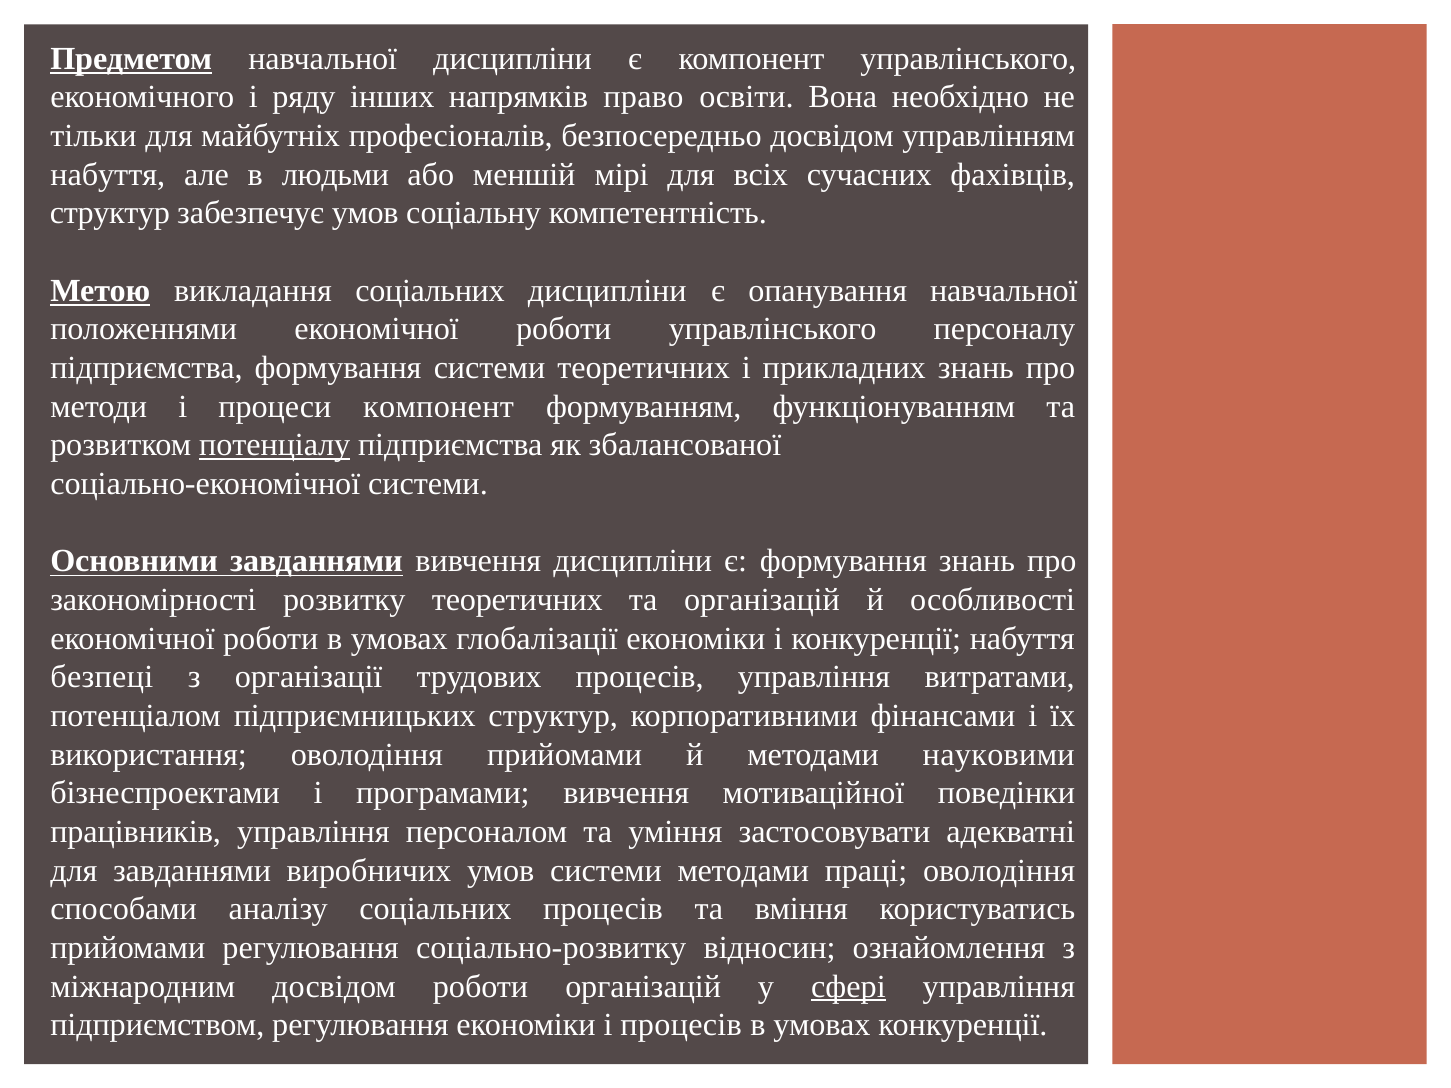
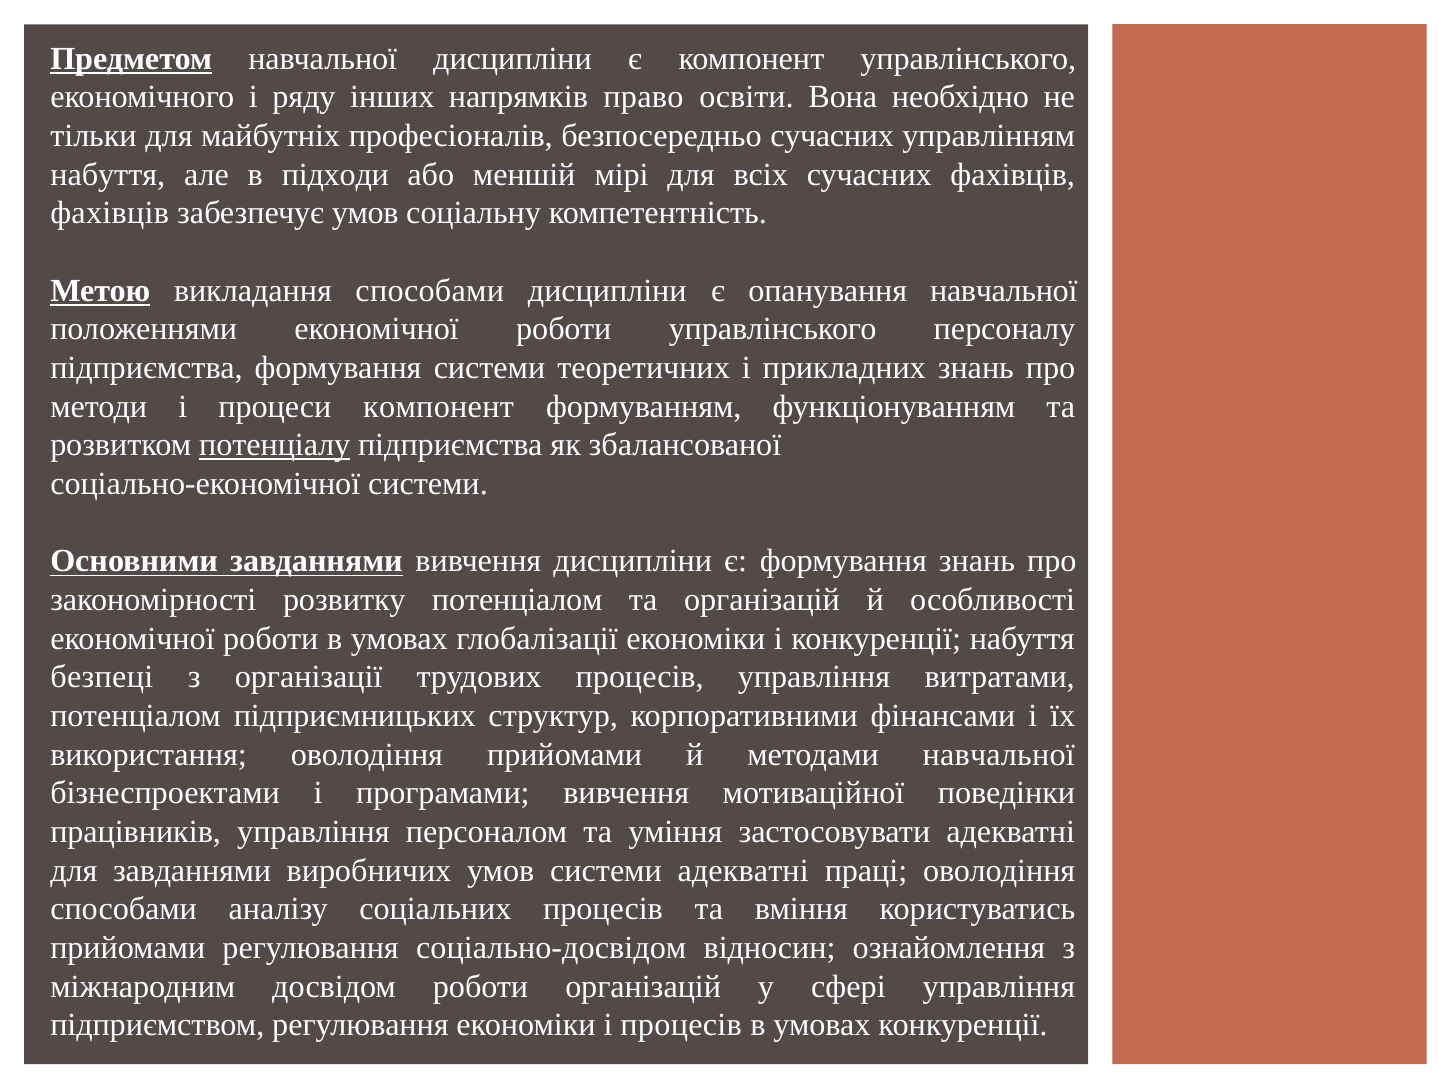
безпосередньо досвідом: досвідом -> сучасних
людьми: людьми -> підходи
структур at (110, 213): структур -> фахівців
викладання соціальних: соціальних -> способами
розвитку теоретичних: теоретичних -> потенціалом
методами науковими: науковими -> навчальної
системи методами: методами -> адекватні
соціально-розвитку: соціально-розвитку -> соціально-досвідом
сфері underline: present -> none
